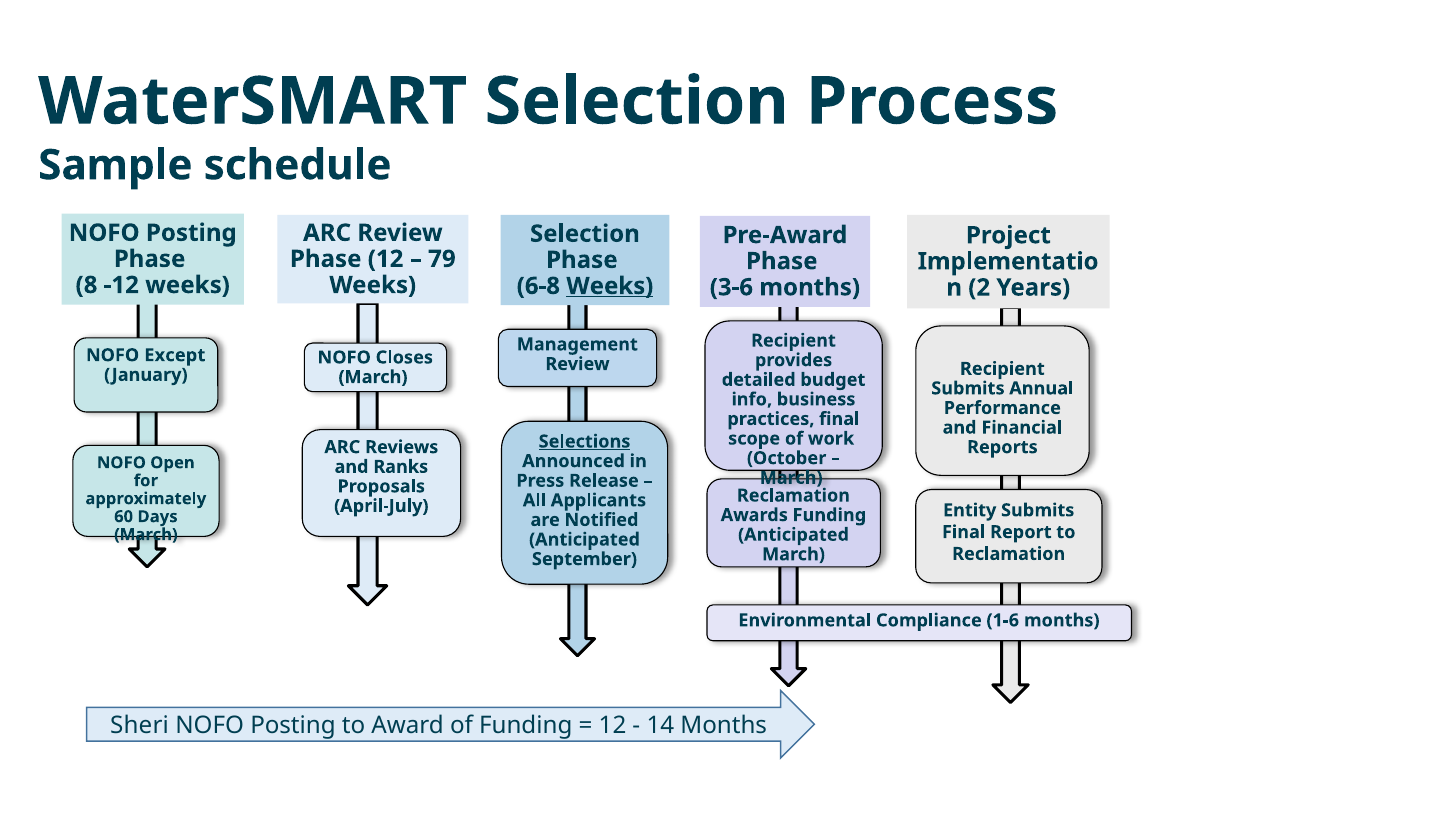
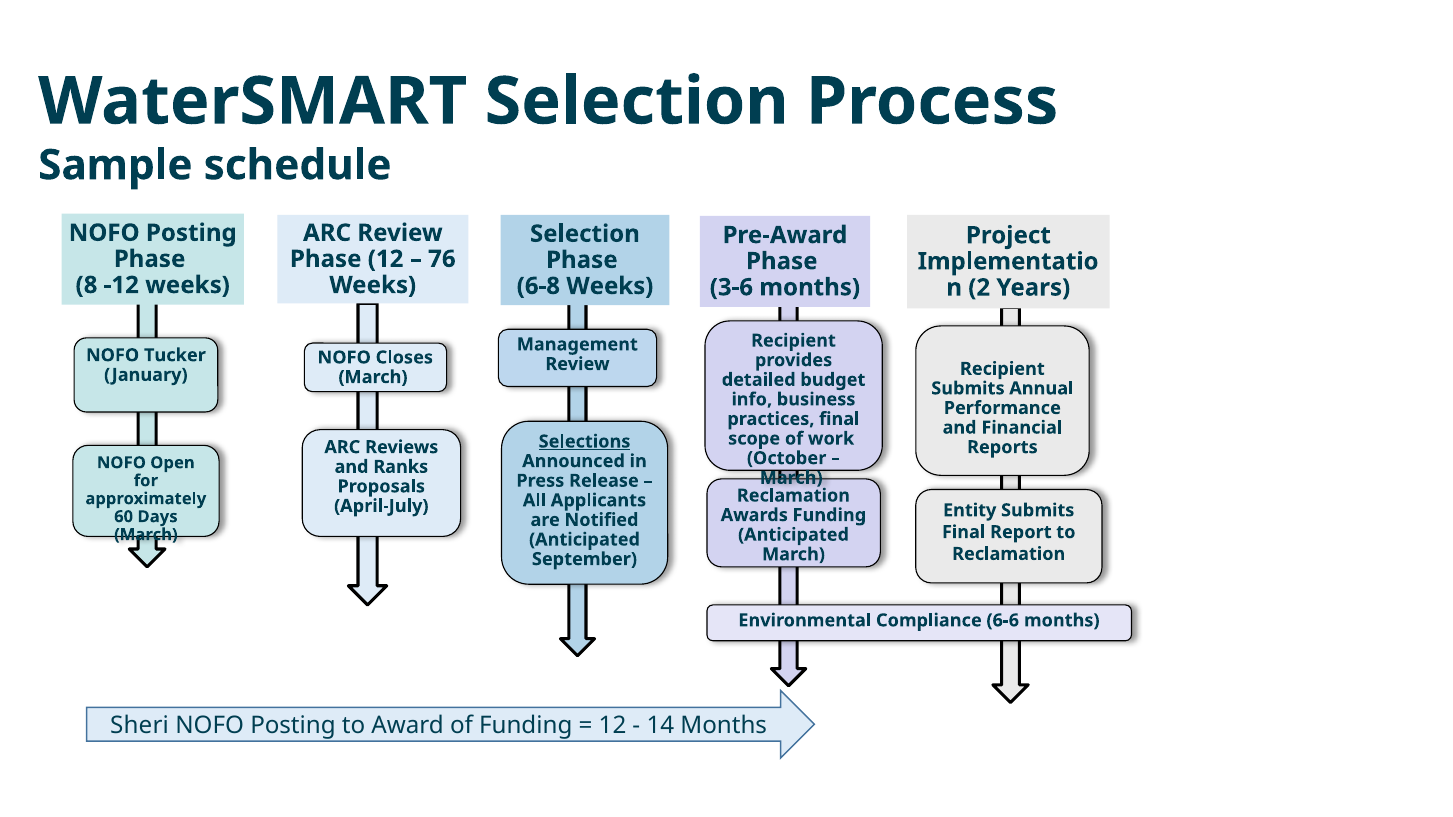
79: 79 -> 76
Weeks at (610, 286) underline: present -> none
Except: Except -> Tucker
1-6: 1-6 -> 6-6
